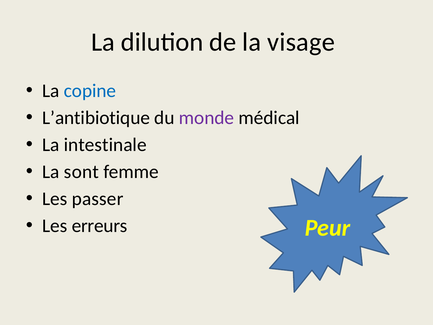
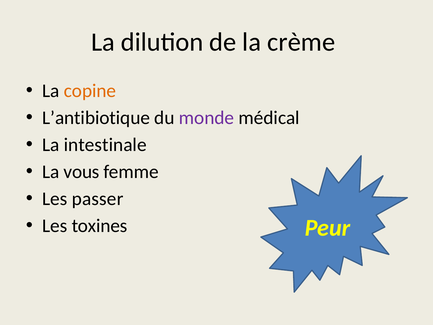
visage: visage -> crème
copine colour: blue -> orange
sont: sont -> vous
erreurs: erreurs -> toxines
